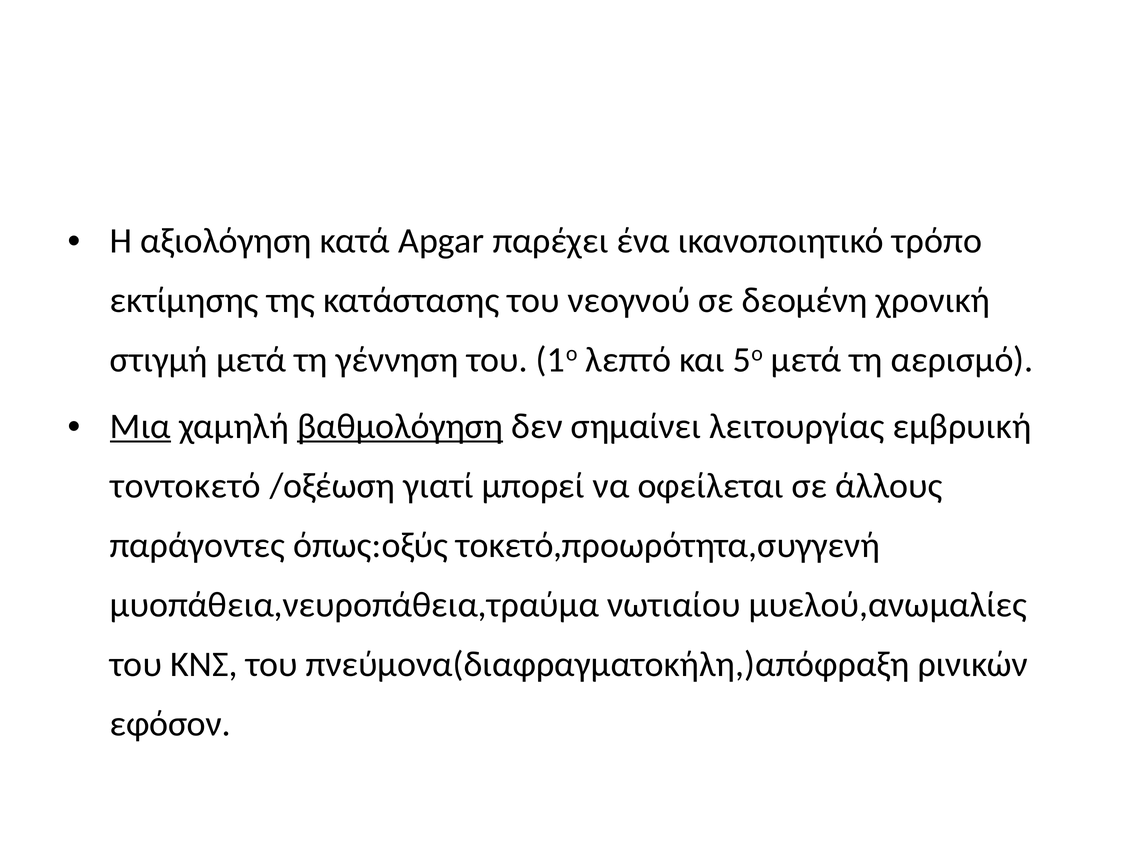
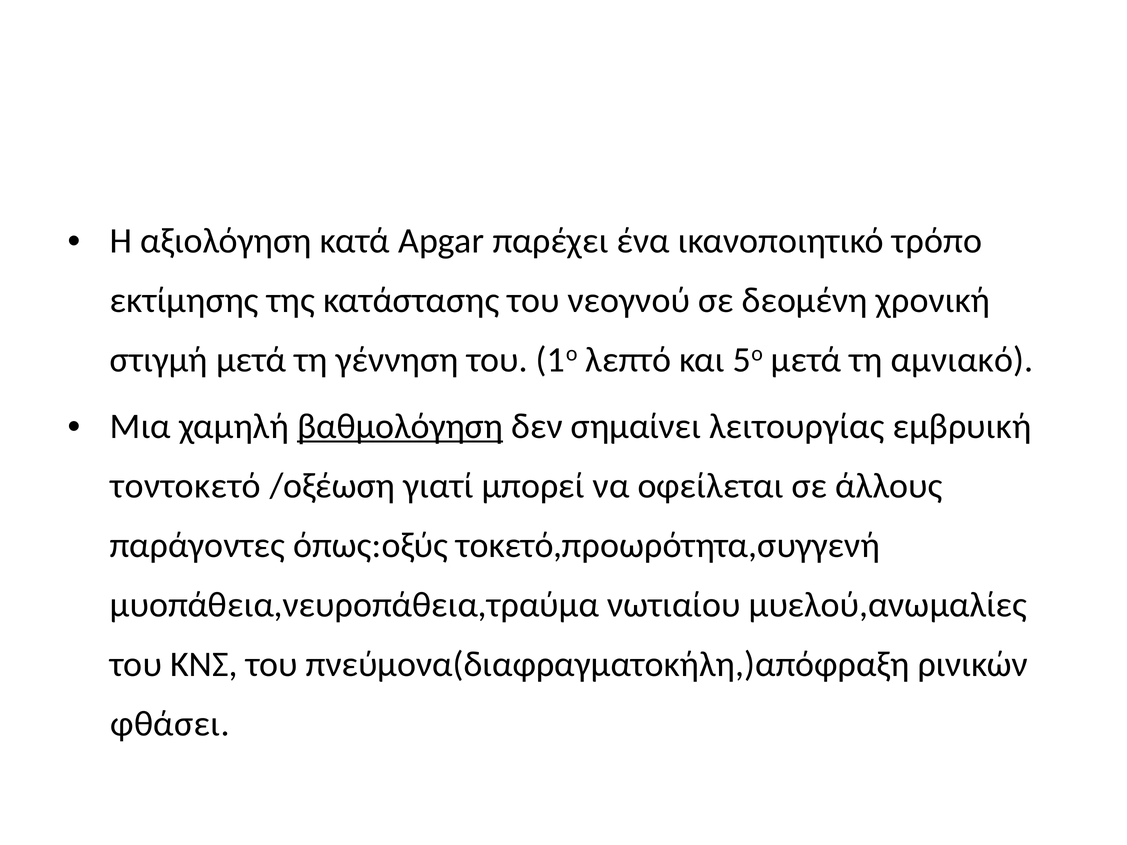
αερισμό: αερισμό -> αμνιακό
Μια underline: present -> none
εφόσον: εφόσον -> φθάσει
